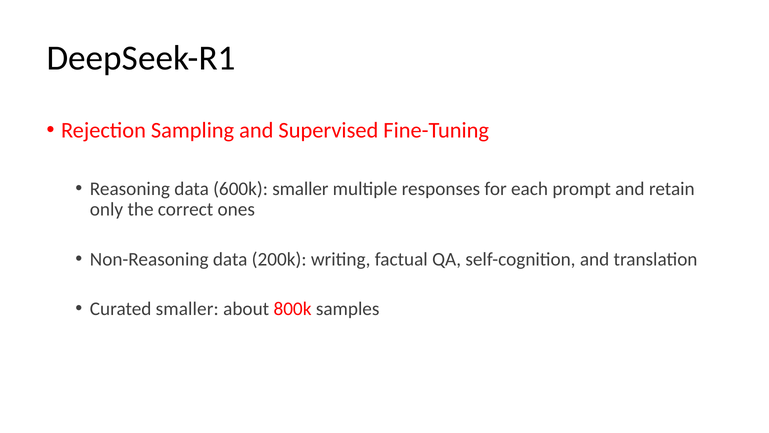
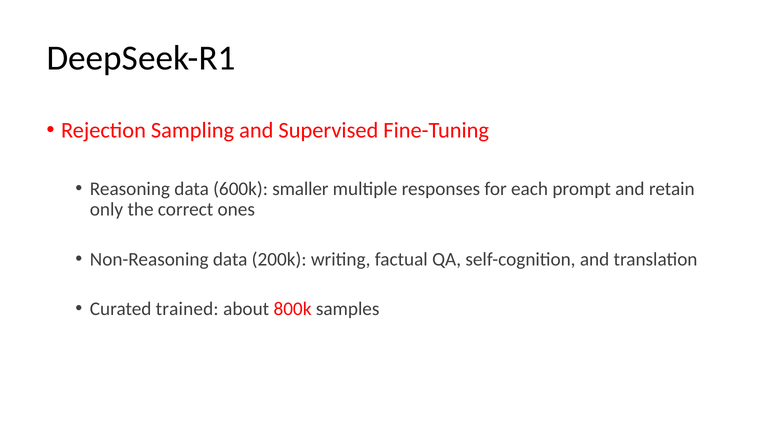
Curated smaller: smaller -> trained
